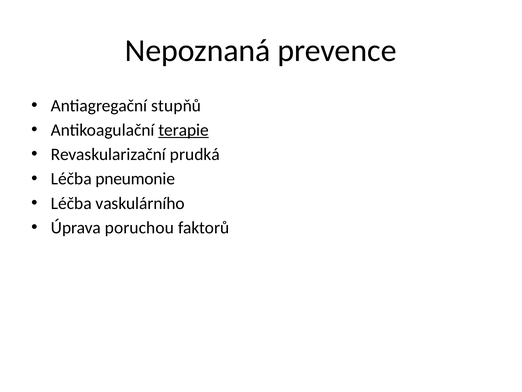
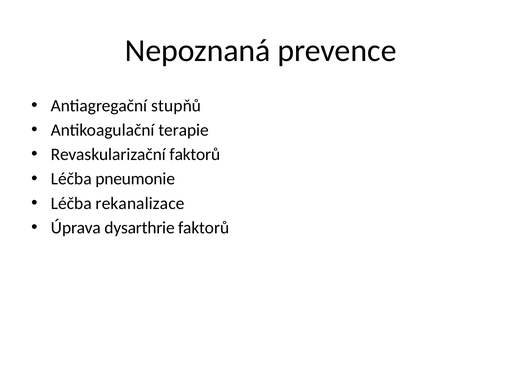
terapie underline: present -> none
Revaskularizační prudká: prudká -> faktorů
vaskulárního: vaskulárního -> rekanalizace
poruchou: poruchou -> dysarthrie
